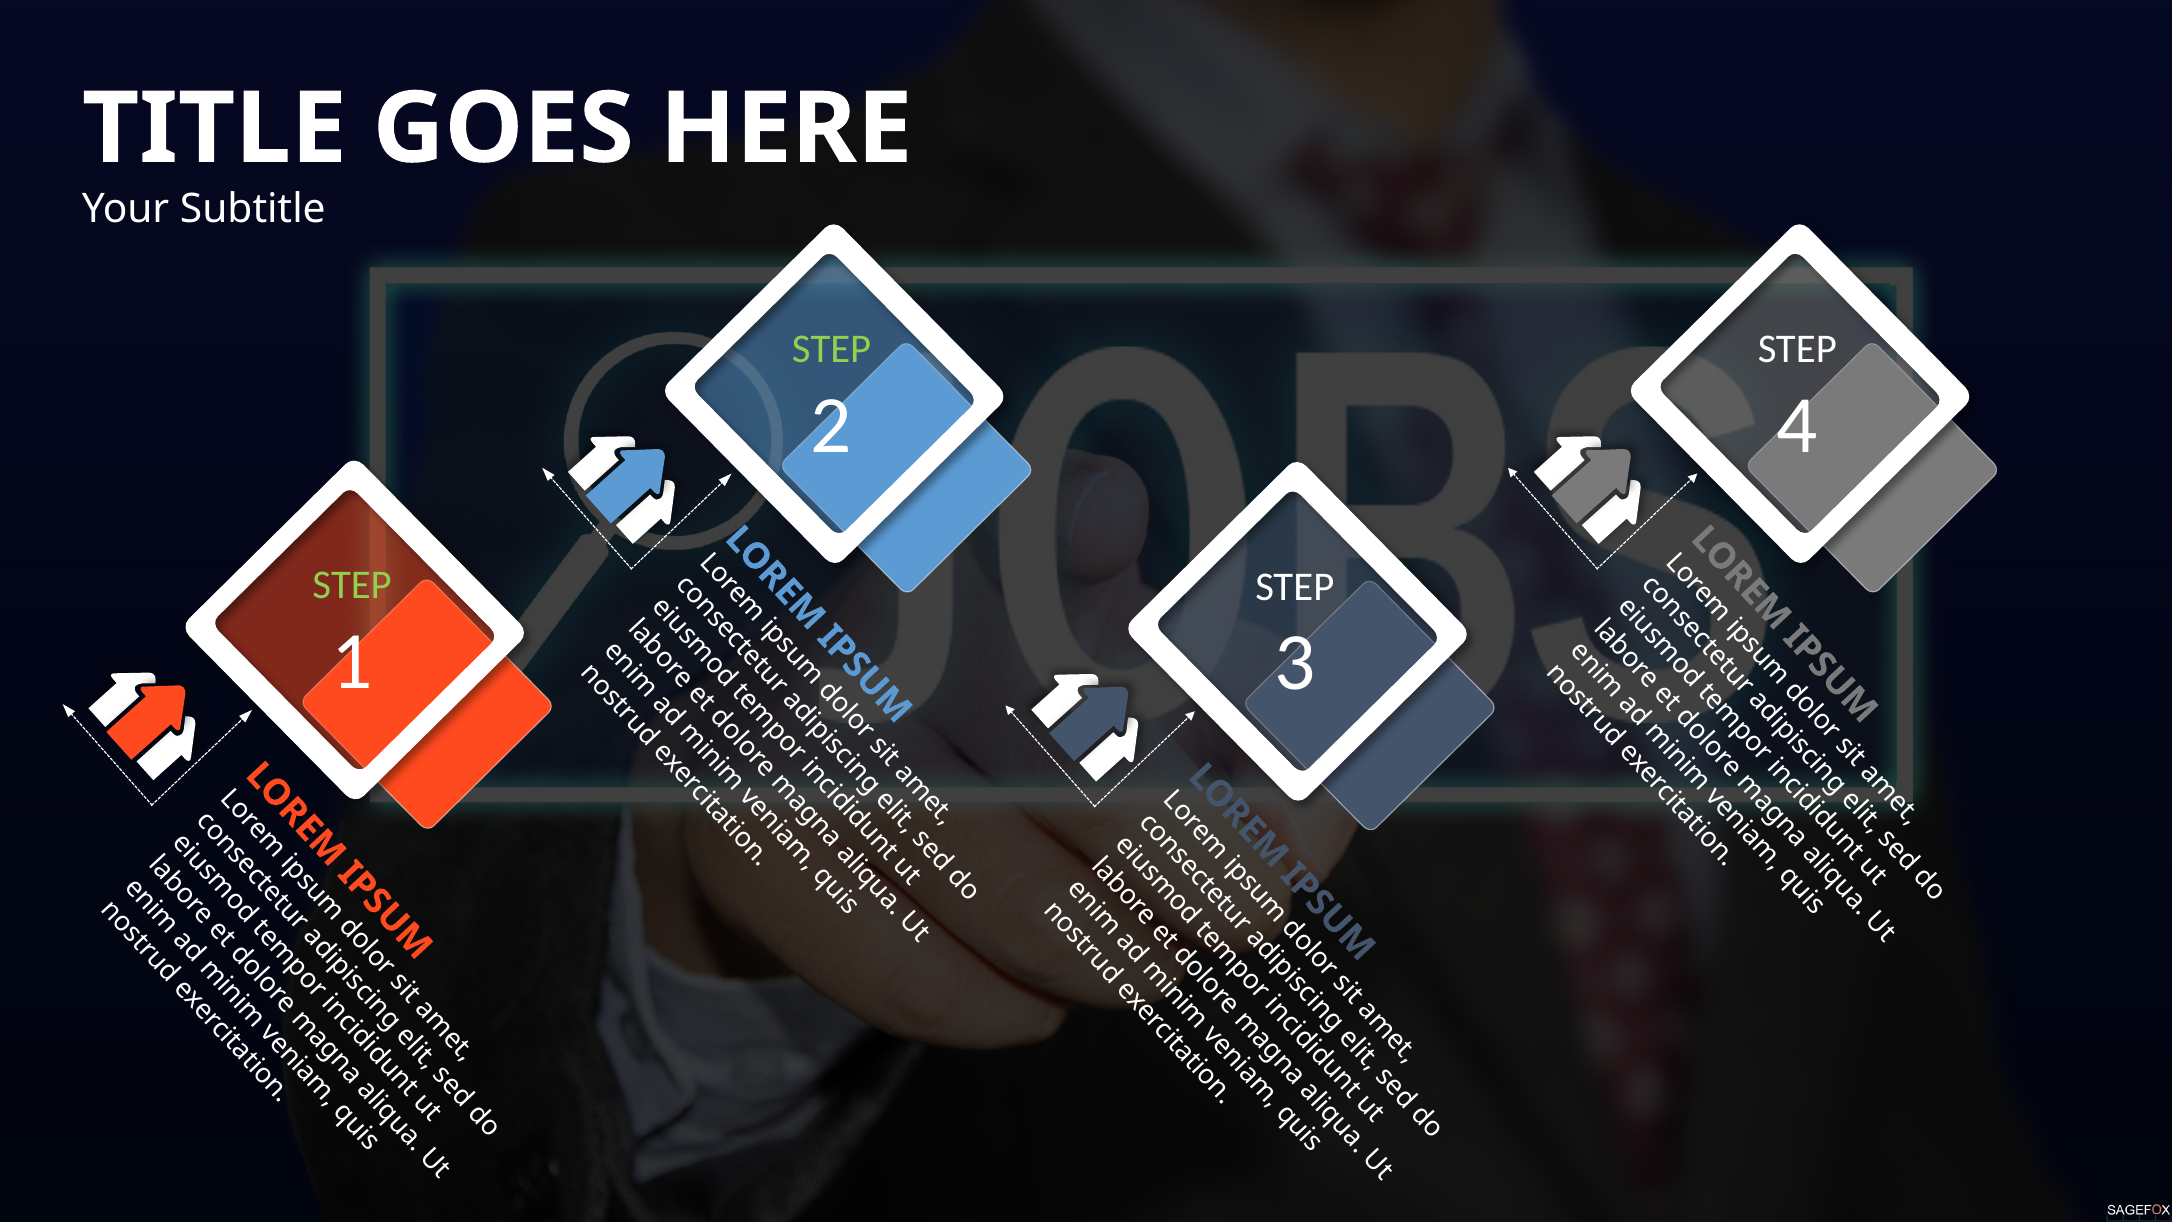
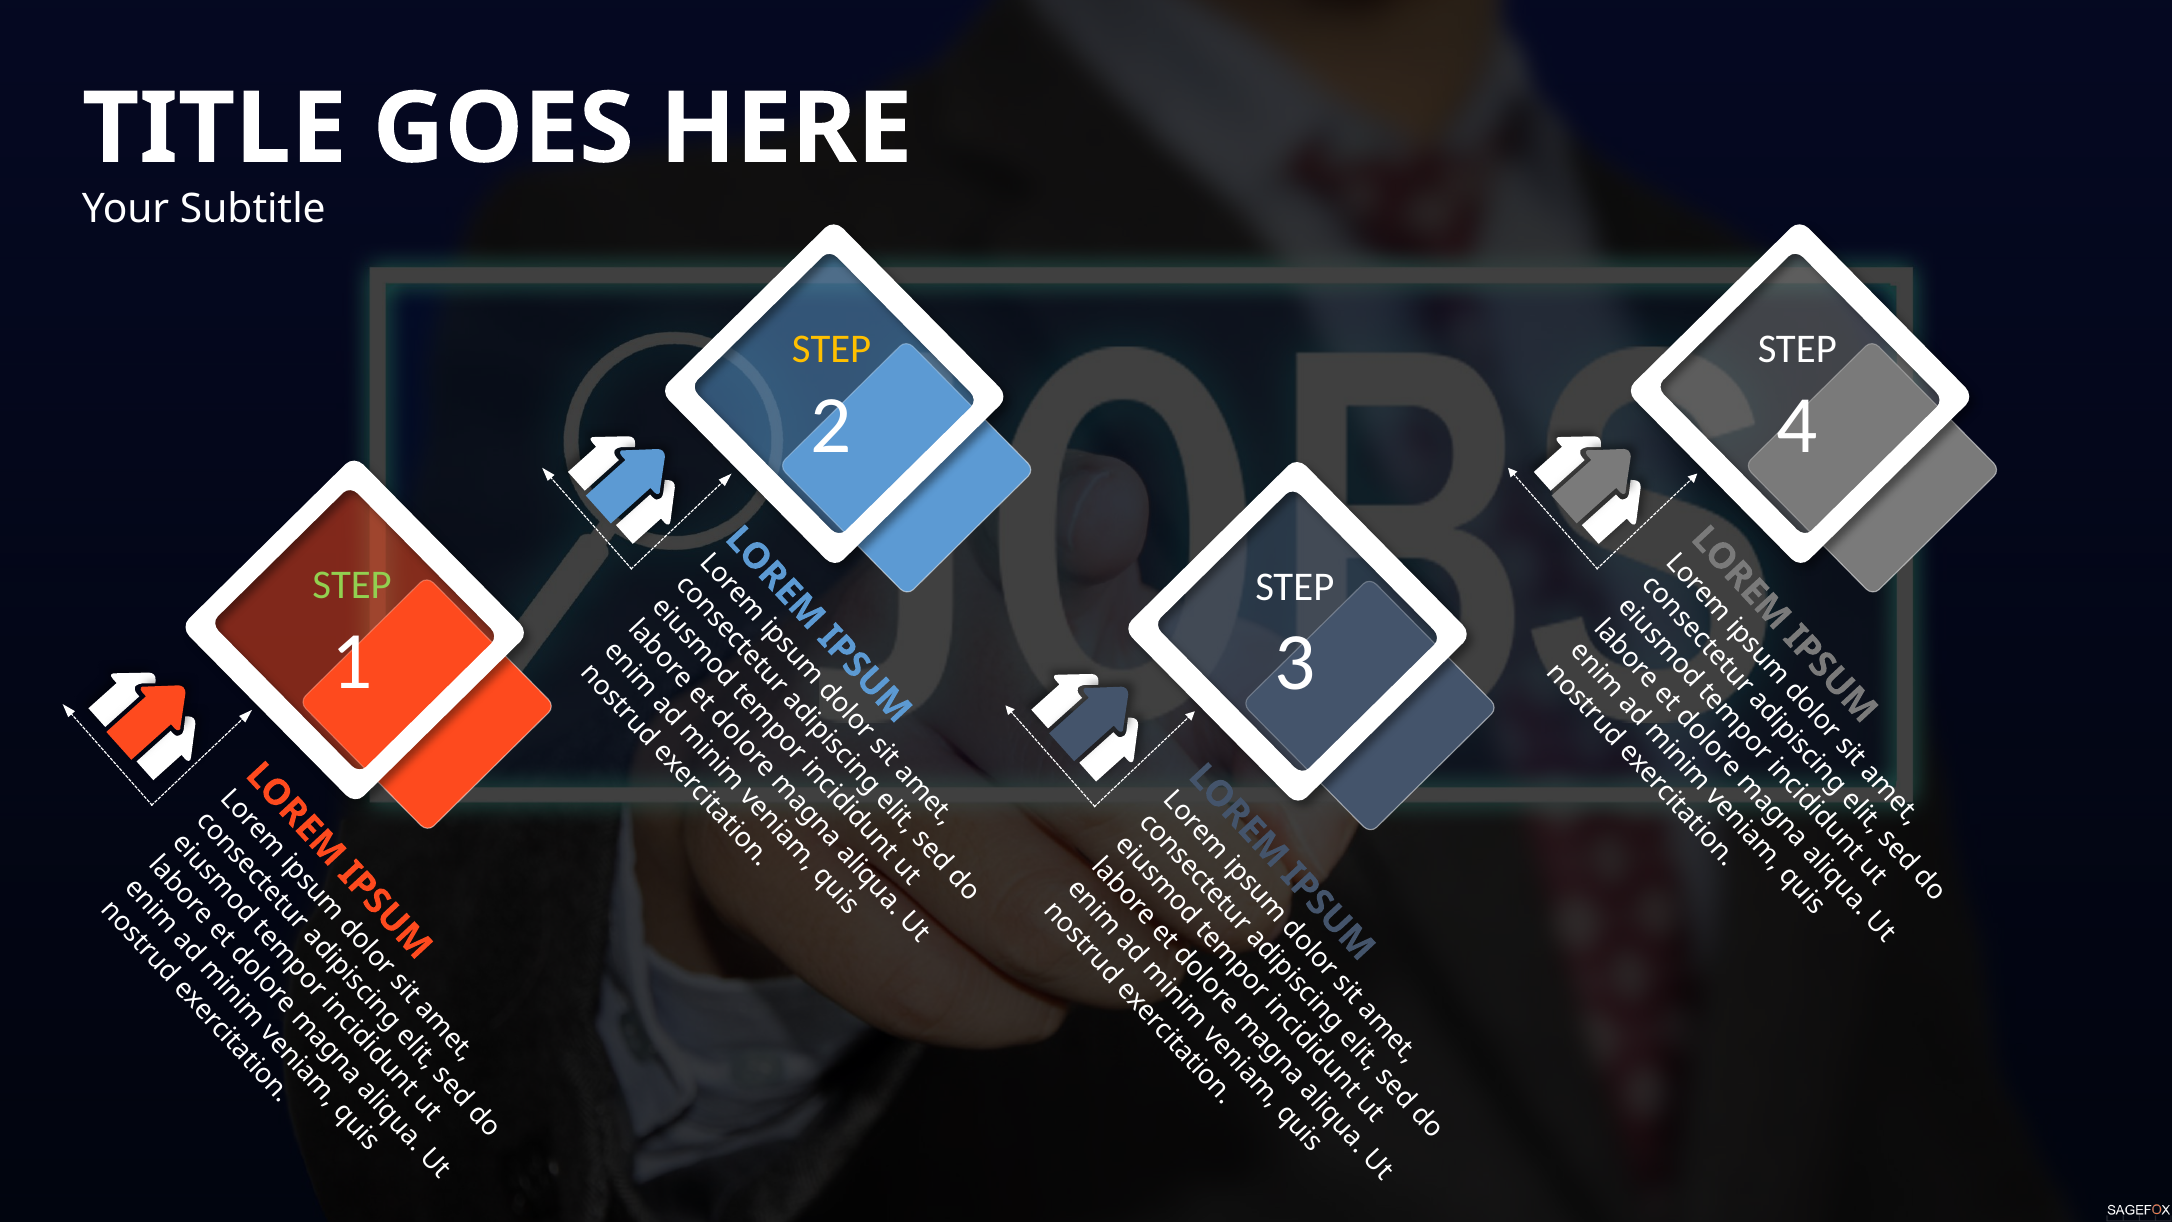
STEP at (832, 349) colour: light green -> yellow
